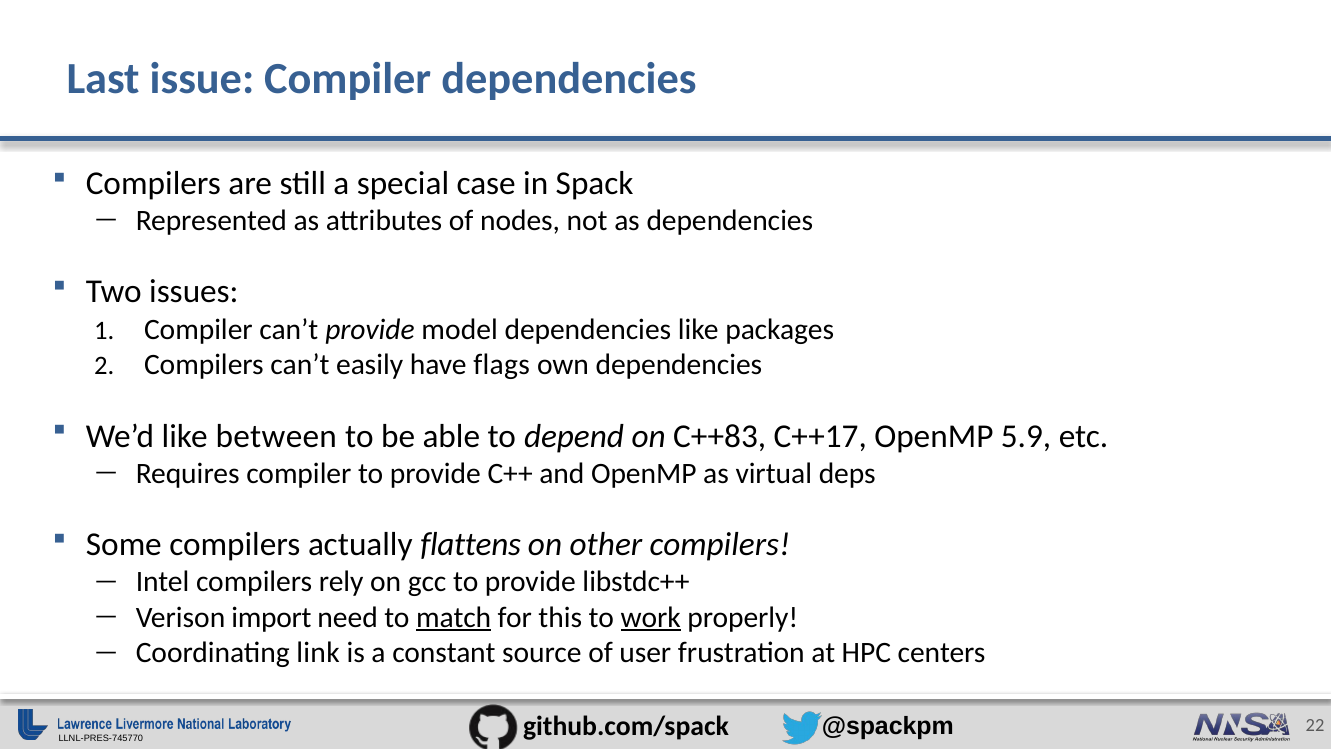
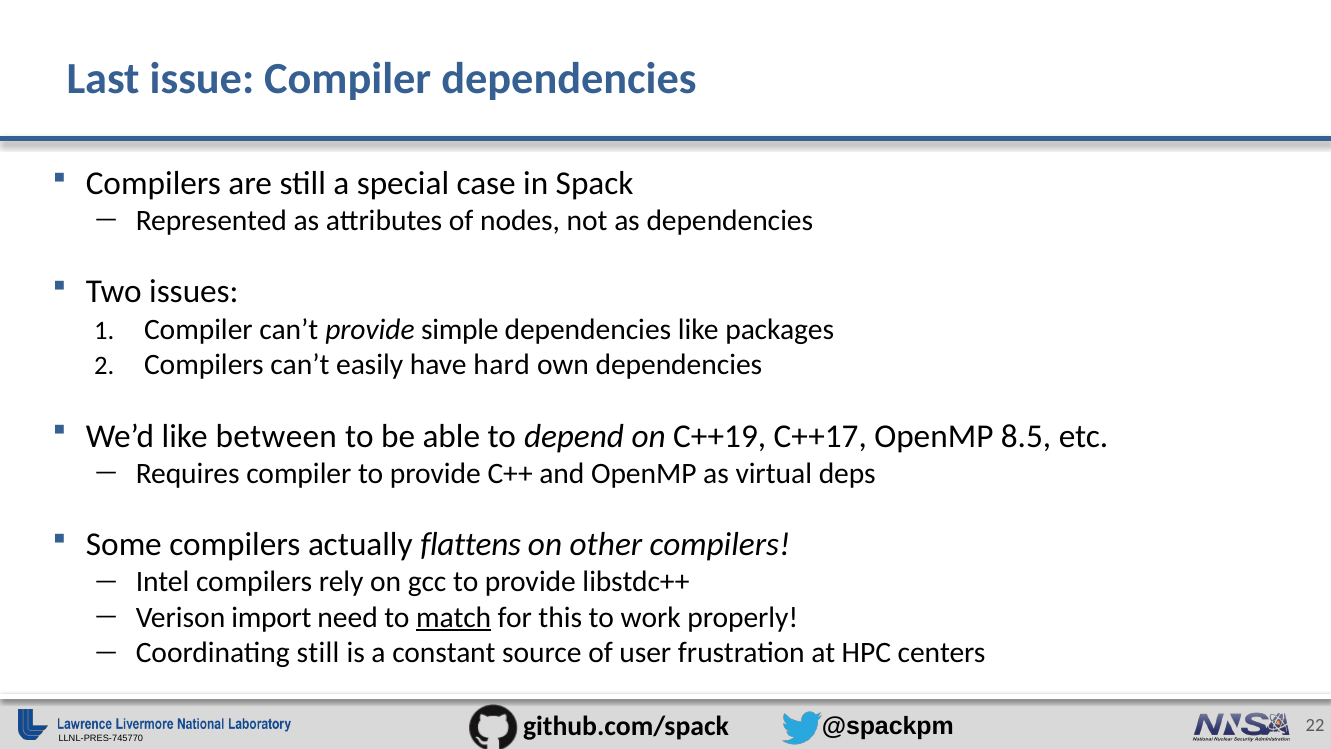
model: model -> simple
flags: flags -> hard
C++83: C++83 -> C++19
5.9: 5.9 -> 8.5
work underline: present -> none
Coordinating link: link -> still
